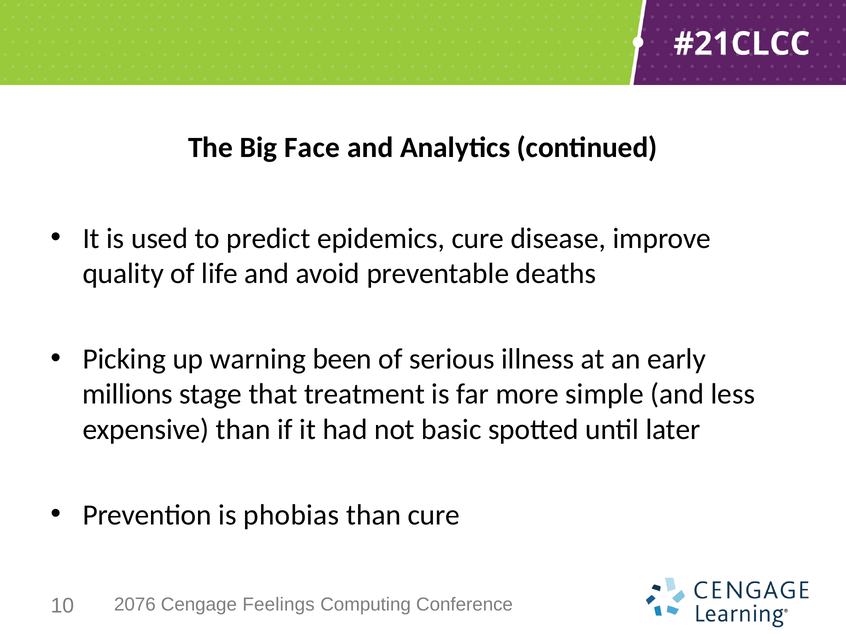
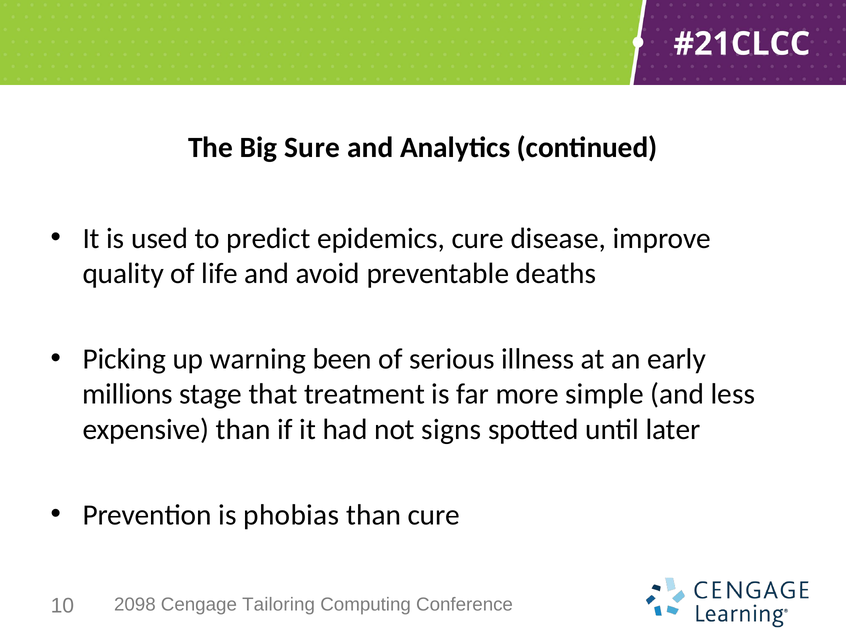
Face: Face -> Sure
basic: basic -> signs
2076: 2076 -> 2098
Feelings: Feelings -> Tailoring
